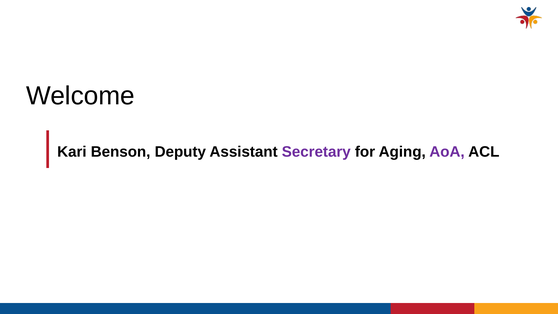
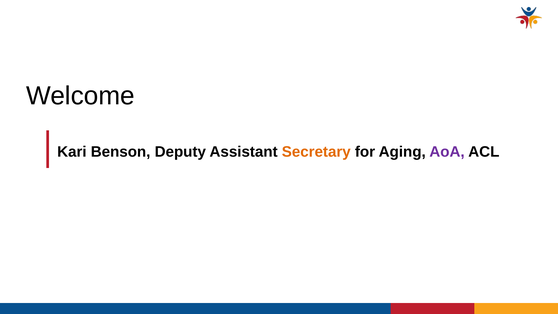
Secretary colour: purple -> orange
